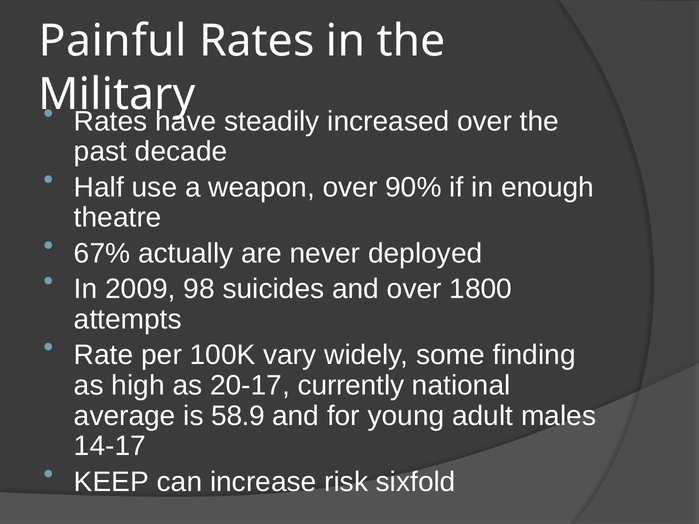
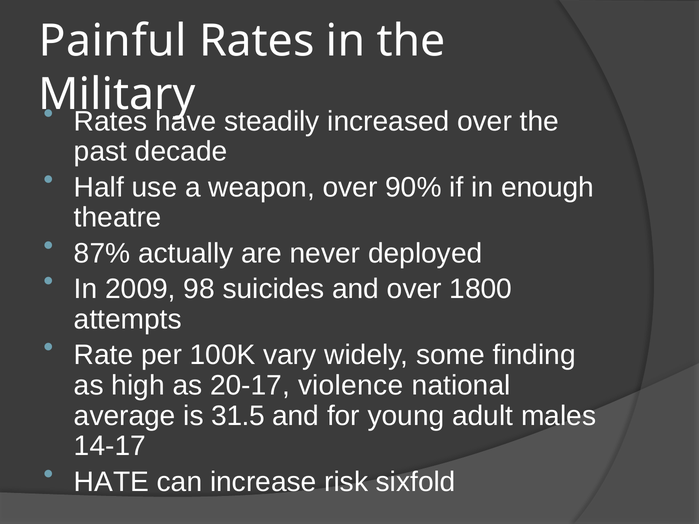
67%: 67% -> 87%
currently: currently -> violence
58.9: 58.9 -> 31.5
KEEP: KEEP -> HATE
